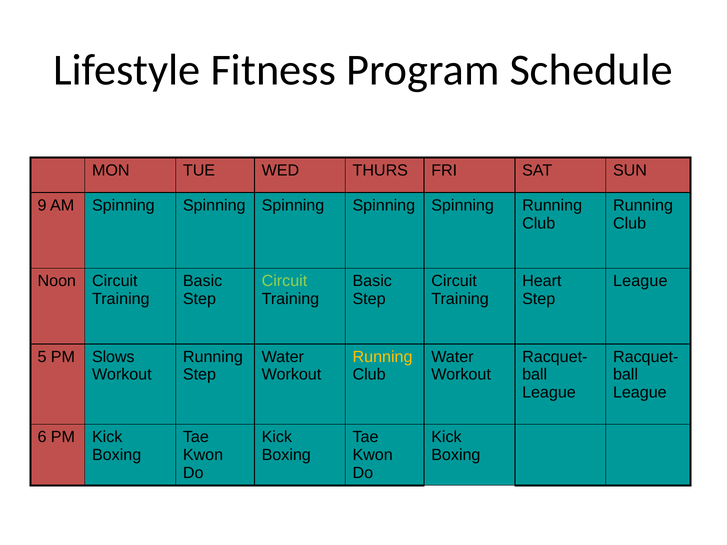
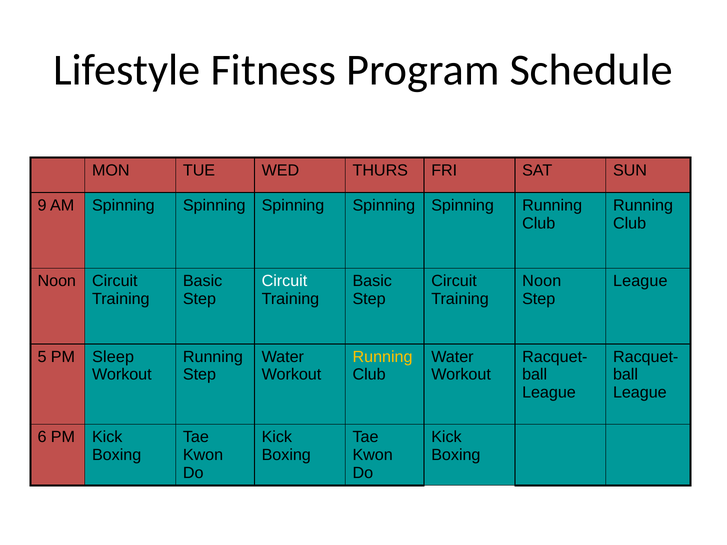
Circuit at (284, 281) colour: light green -> white
Heart at (542, 281): Heart -> Noon
Slows: Slows -> Sleep
